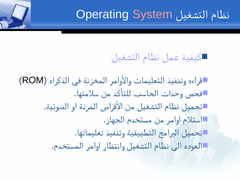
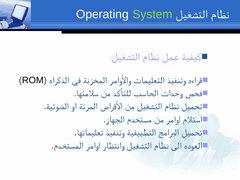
System colour: pink -> light green
